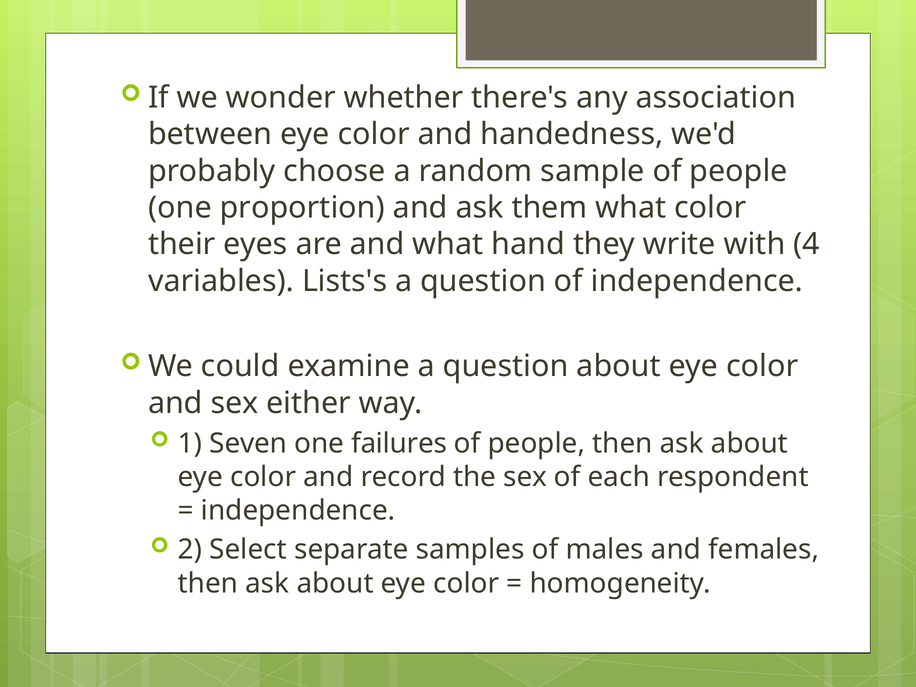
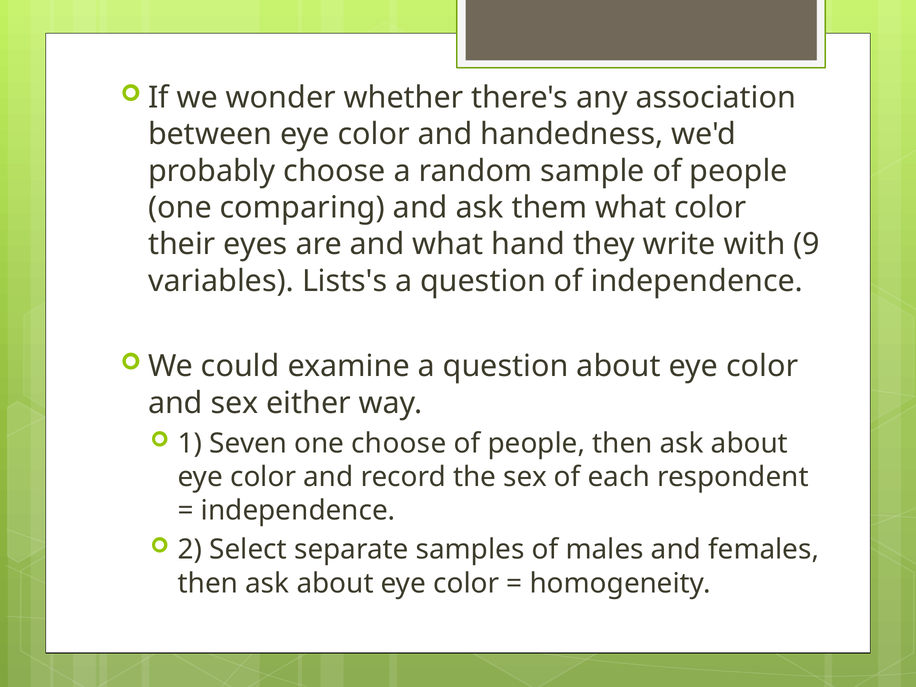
proportion: proportion -> comparing
4: 4 -> 9
one failures: failures -> choose
